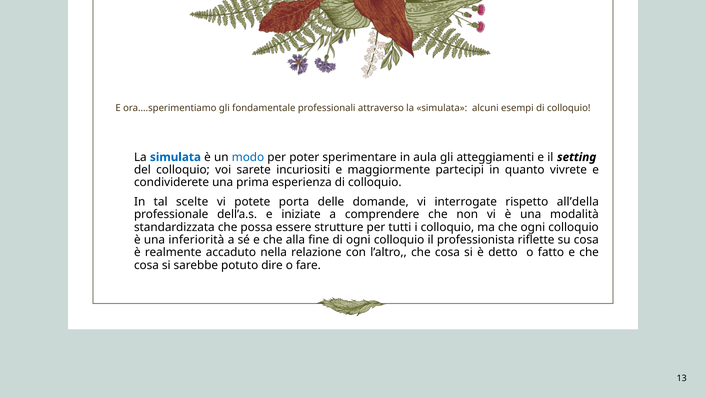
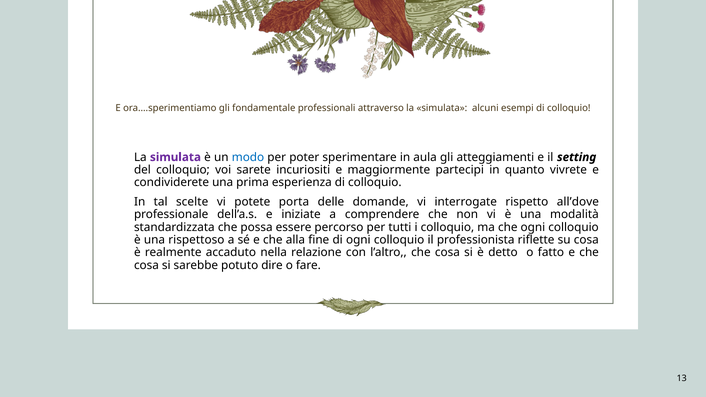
simulata at (175, 157) colour: blue -> purple
all’della: all’della -> all’dove
strutture: strutture -> percorso
inferiorità: inferiorità -> rispettoso
